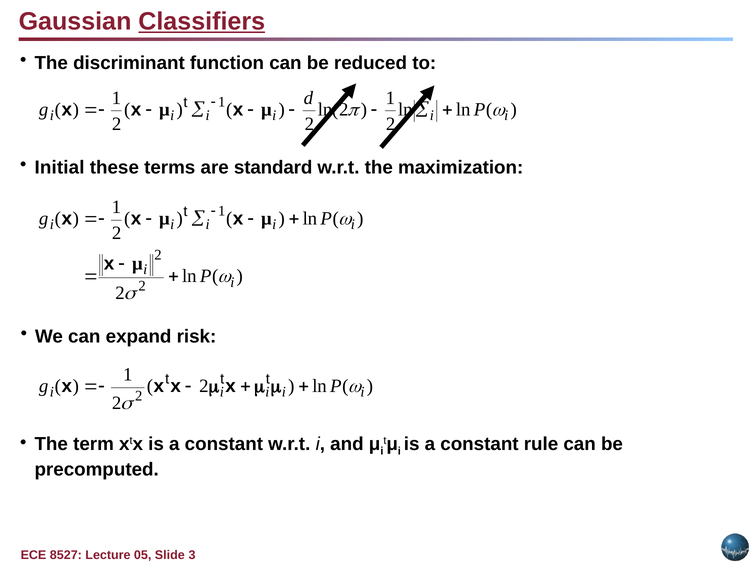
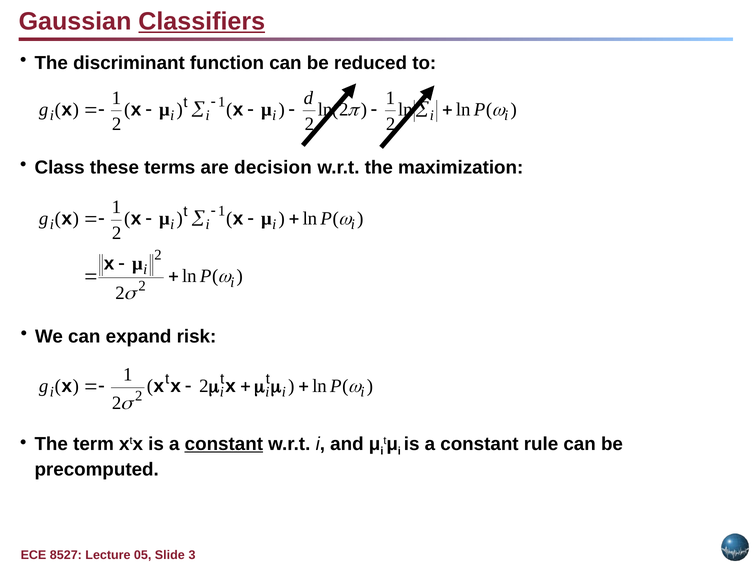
Initial: Initial -> Class
standard: standard -> decision
constant at (224, 444) underline: none -> present
